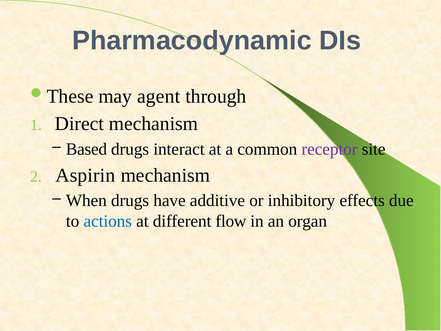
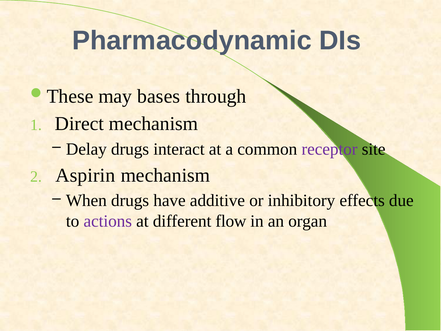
agent: agent -> bases
Based: Based -> Delay
actions colour: blue -> purple
